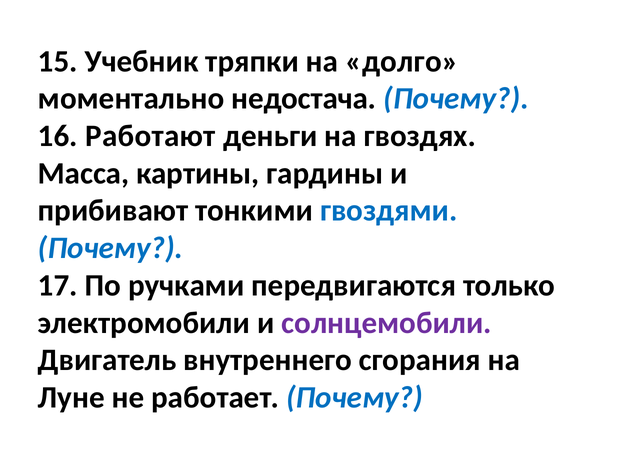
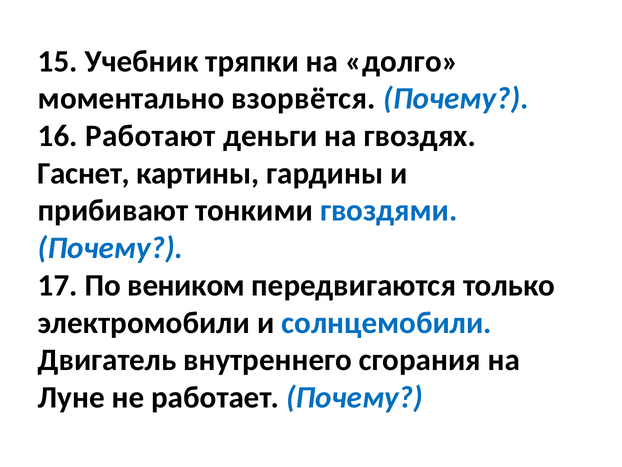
недостача: недостача -> взорвётся
Масса: Масса -> Гаснет
ручками: ручками -> веником
солнцемобили colour: purple -> blue
